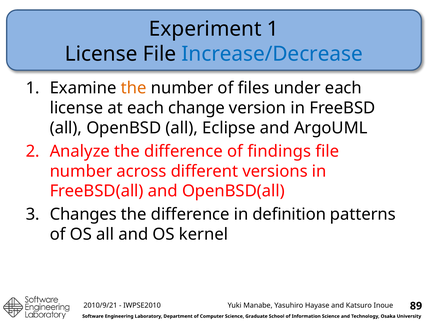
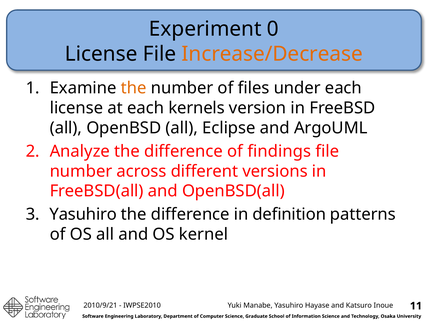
Experiment 1: 1 -> 0
Increase/Decrease colour: blue -> orange
change: change -> kernels
Changes at (83, 214): Changes -> Yasuhiro
89: 89 -> 11
